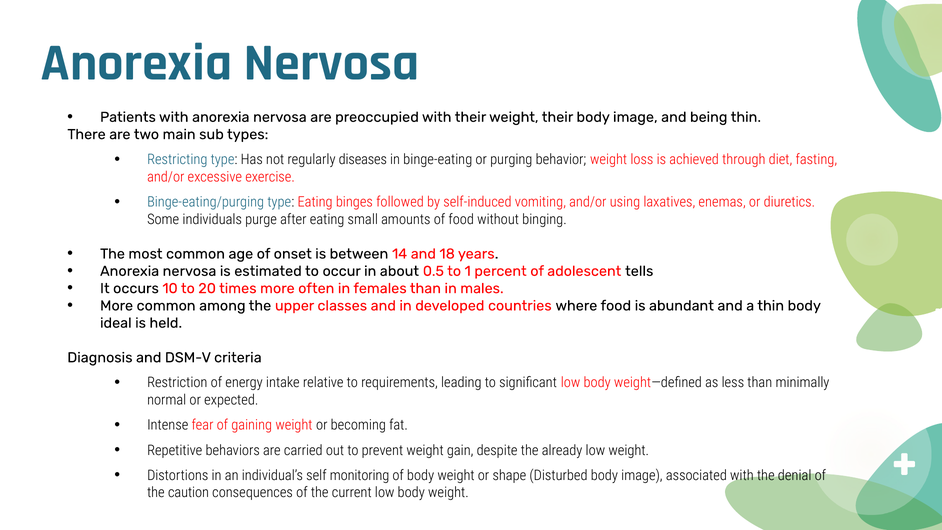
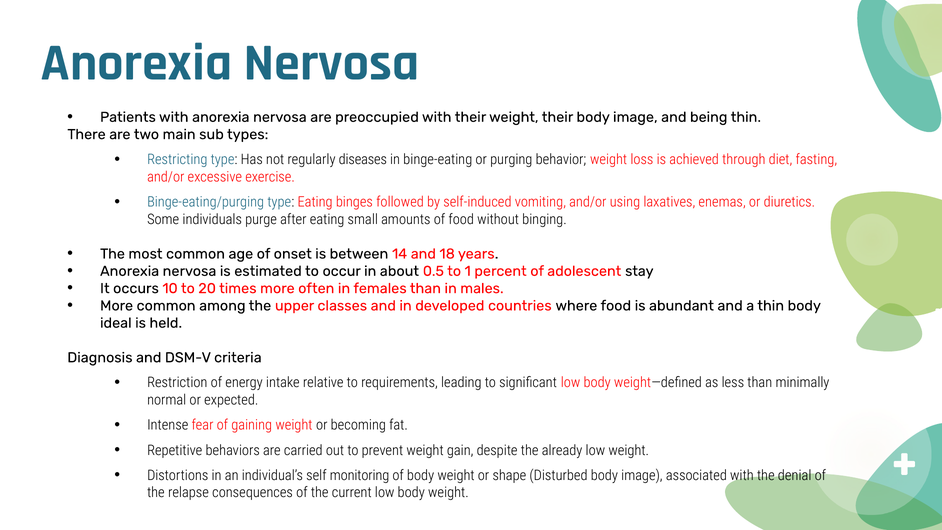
tells: tells -> stay
caution: caution -> relapse
